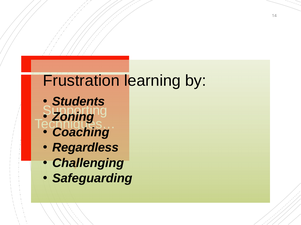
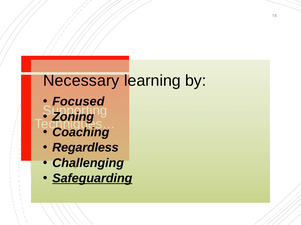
Frustration: Frustration -> Necessary
Students: Students -> Focused
Safeguarding underline: none -> present
